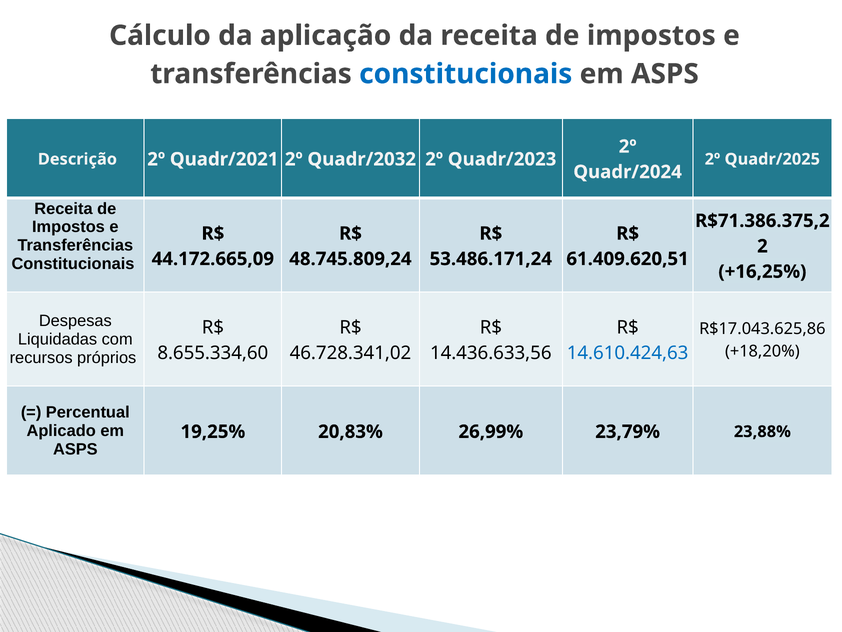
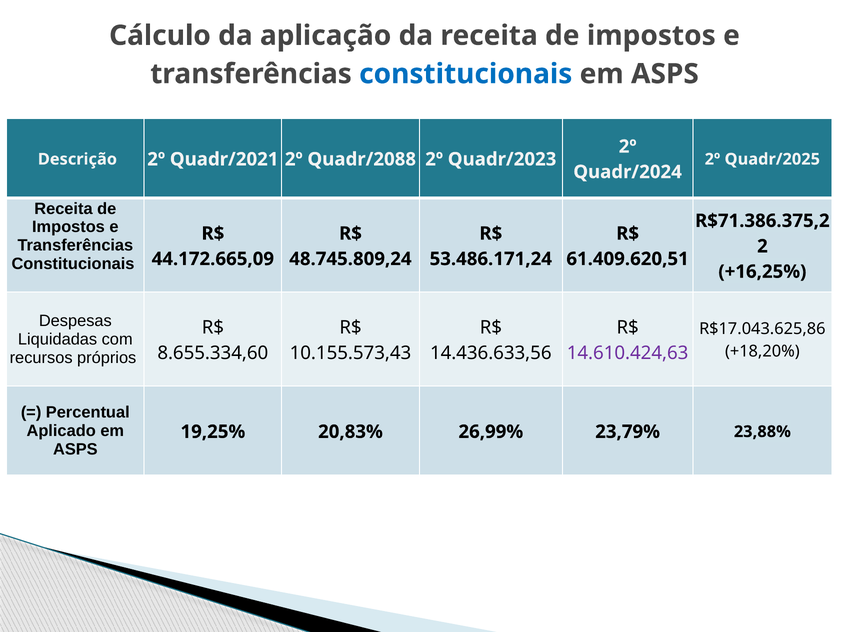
Quadr/2032: Quadr/2032 -> Quadr/2088
46.728.341,02: 46.728.341,02 -> 10.155.573,43
14.610.424,63 colour: blue -> purple
